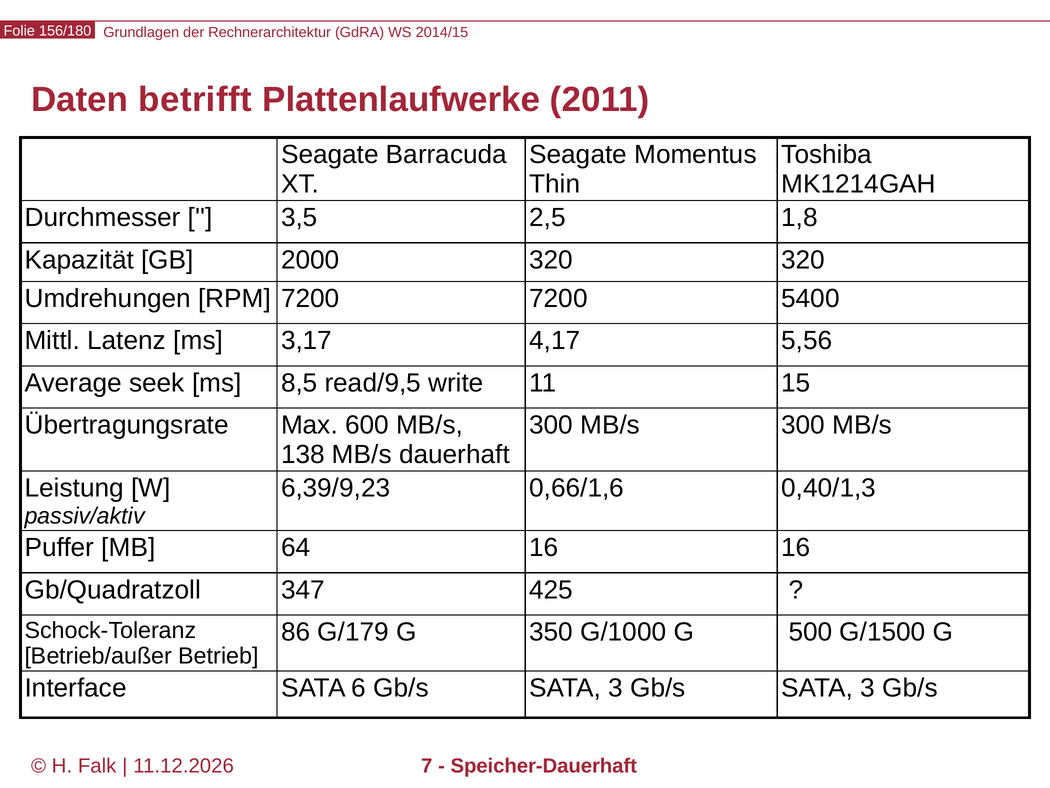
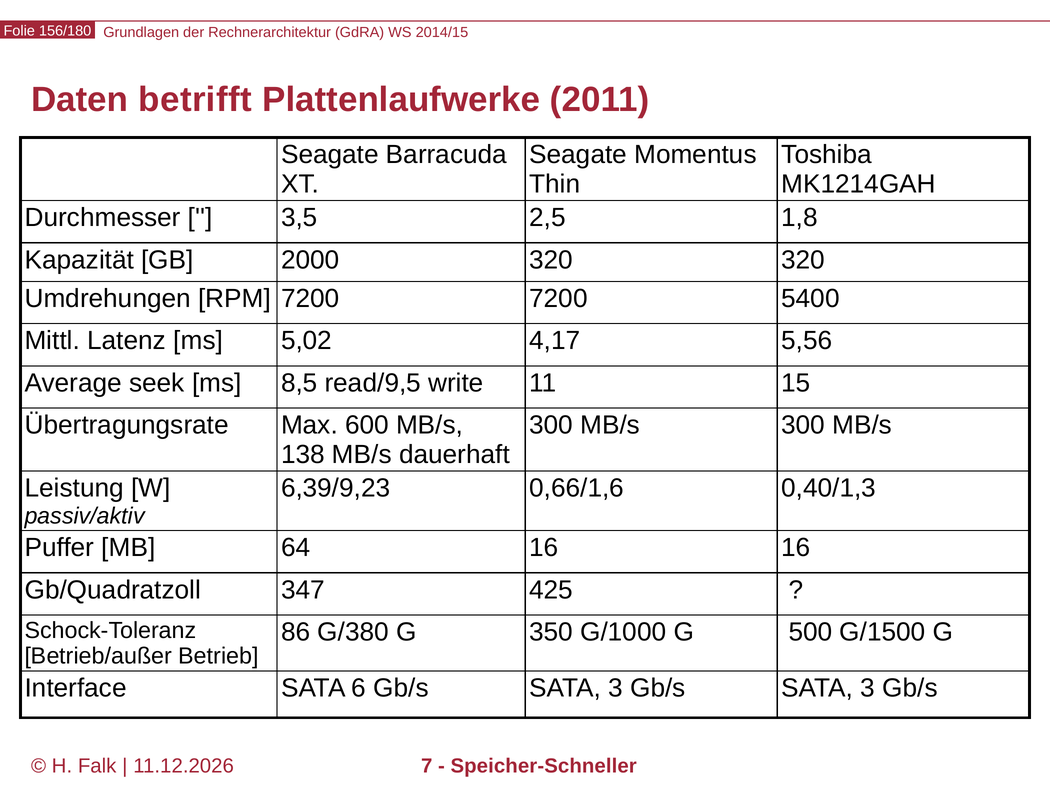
3,17: 3,17 -> 5,02
G/179: G/179 -> G/380
Speicher-Dauerhaft: Speicher-Dauerhaft -> Speicher-Schneller
